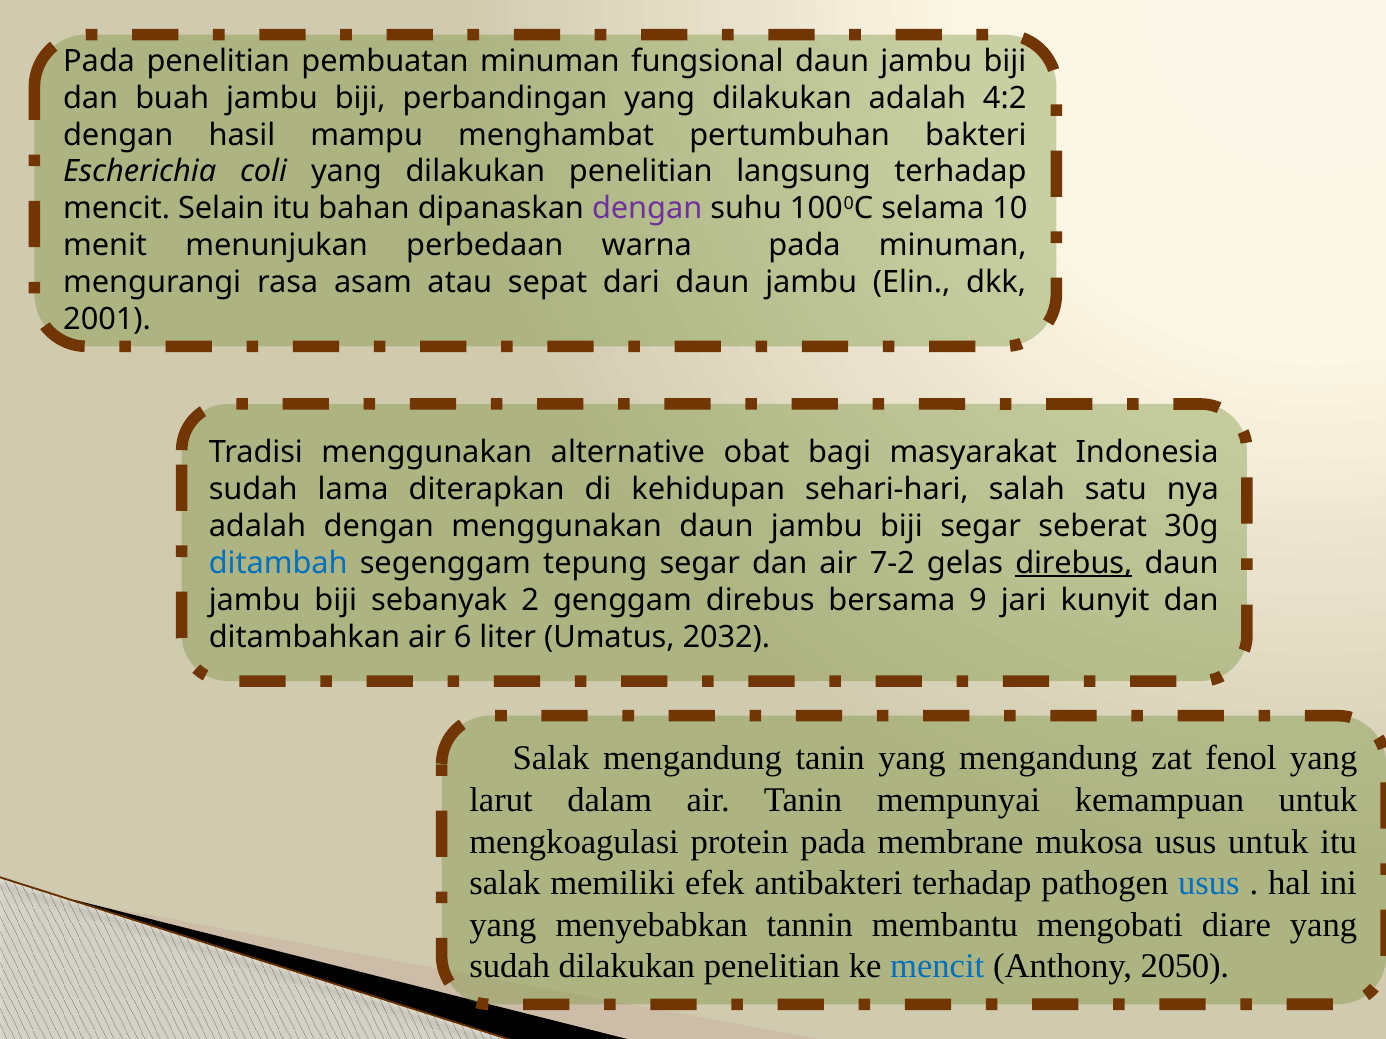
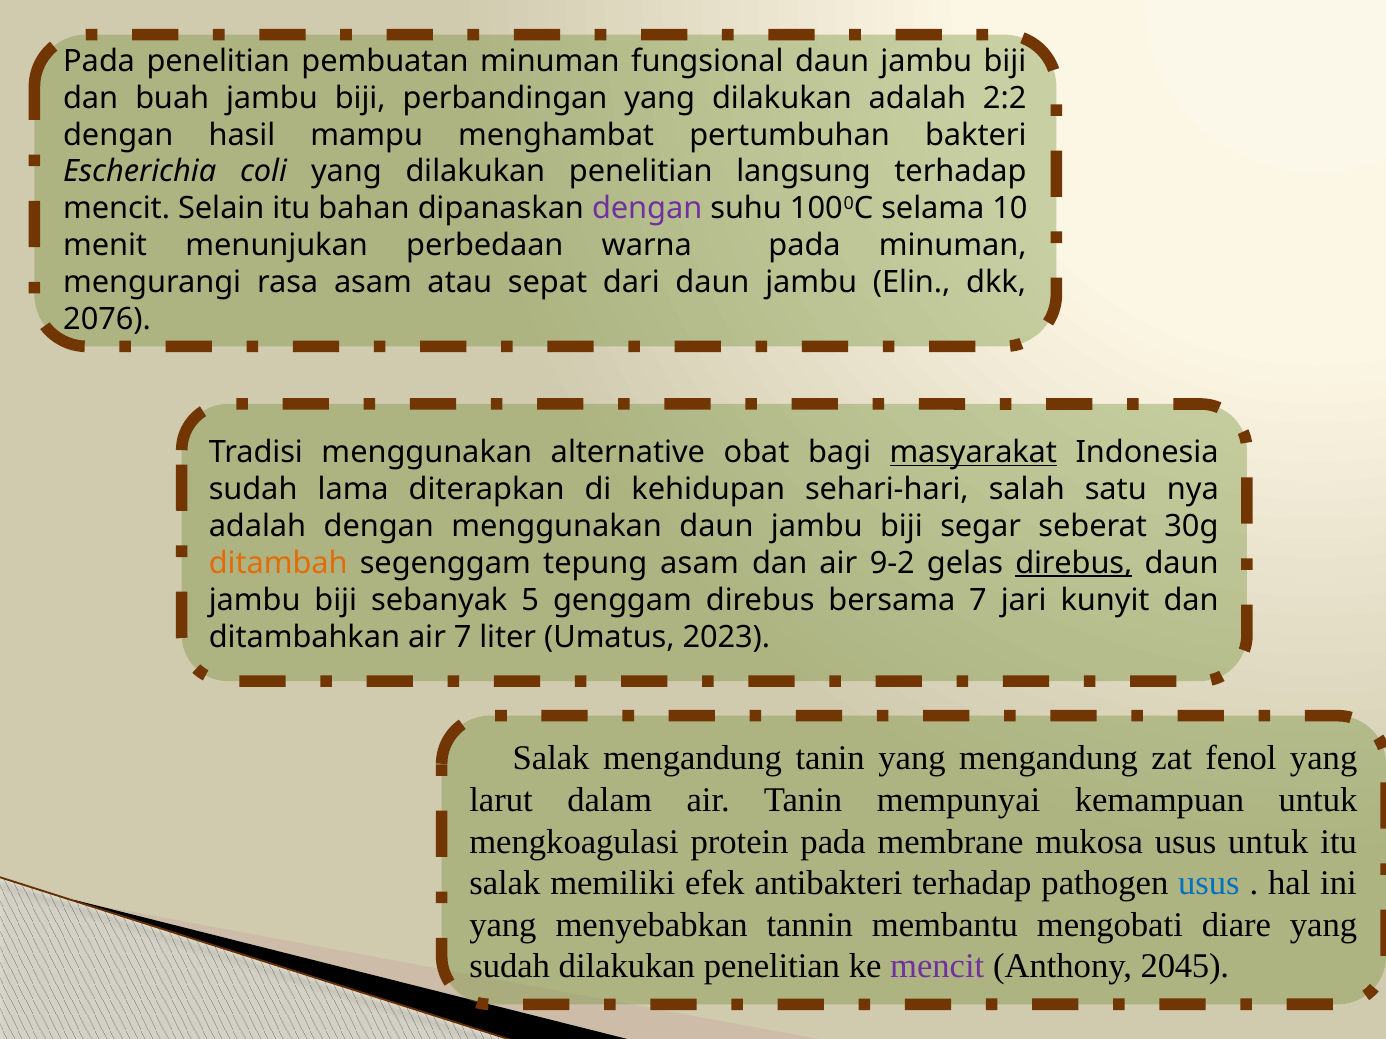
4:2: 4:2 -> 2:2
2001: 2001 -> 2076
masyarakat underline: none -> present
ditambah colour: blue -> orange
tepung segar: segar -> asam
7-2: 7-2 -> 9-2
2: 2 -> 5
bersama 9: 9 -> 7
air 6: 6 -> 7
2032: 2032 -> 2023
mencit at (937, 967) colour: blue -> purple
2050: 2050 -> 2045
